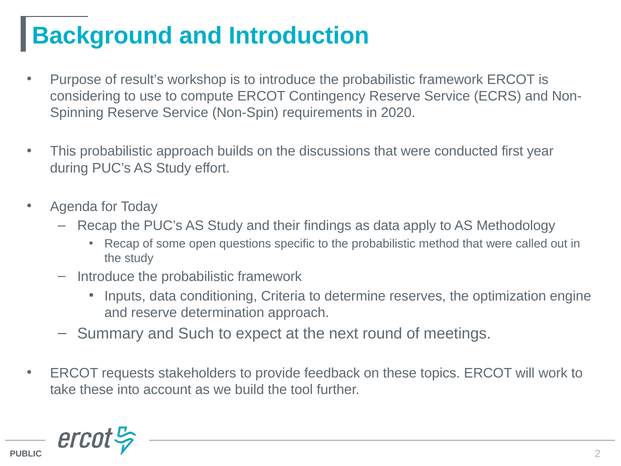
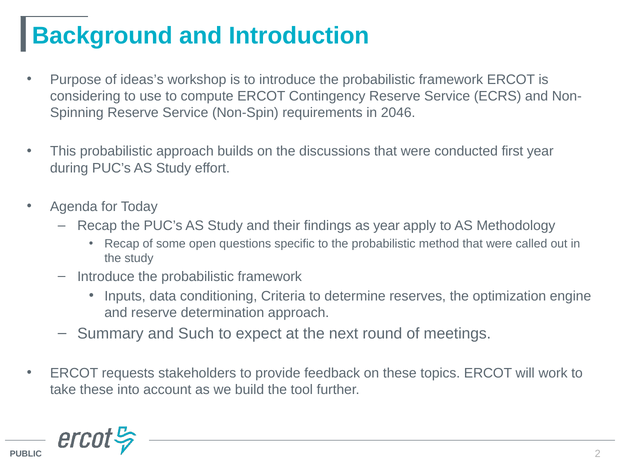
result’s: result’s -> ideas’s
2020: 2020 -> 2046
as data: data -> year
